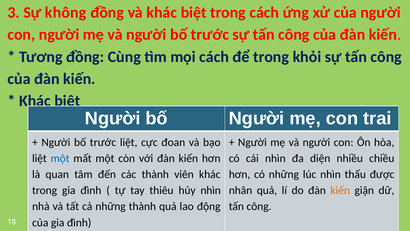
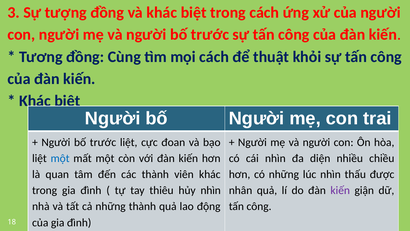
không: không -> tượng
để trong: trong -> thuật
kiến at (340, 190) colour: orange -> purple
